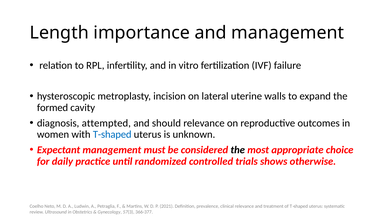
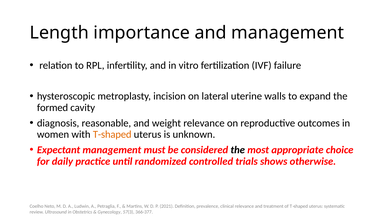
attempted: attempted -> reasonable
should: should -> weight
T-shaped colour: blue -> orange
